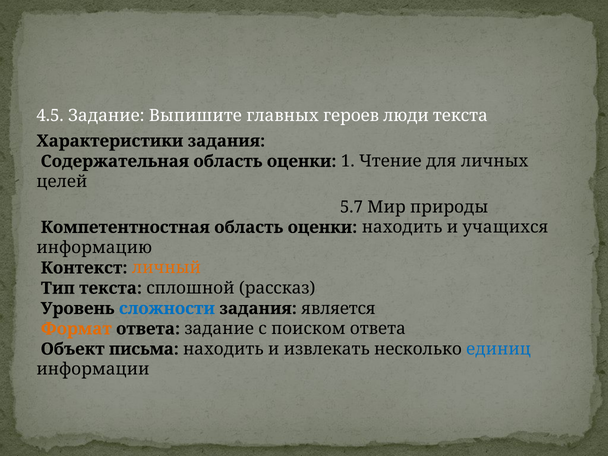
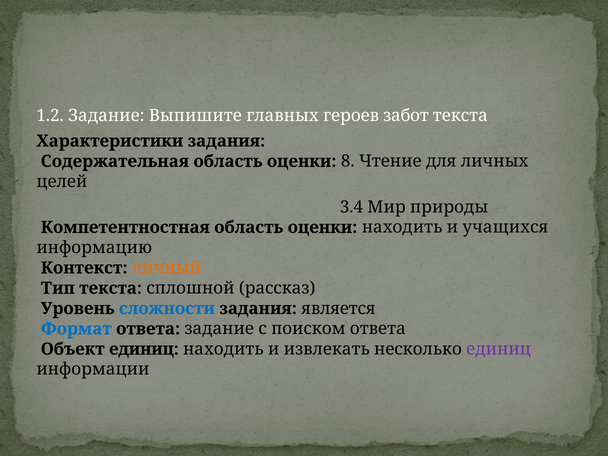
4.5: 4.5 -> 1.2
люди: люди -> забот
1: 1 -> 8
5.7: 5.7 -> 3.4
Формат colour: orange -> blue
Объект письма: письма -> единиц
единиц at (499, 349) colour: blue -> purple
